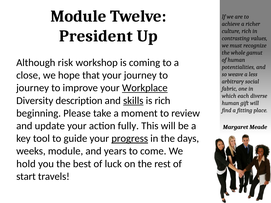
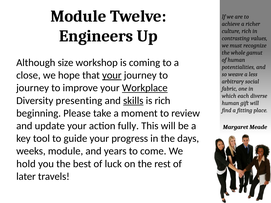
President: President -> Engineers
risk: risk -> size
your at (112, 75) underline: none -> present
description: description -> presenting
progress underline: present -> none
start: start -> later
